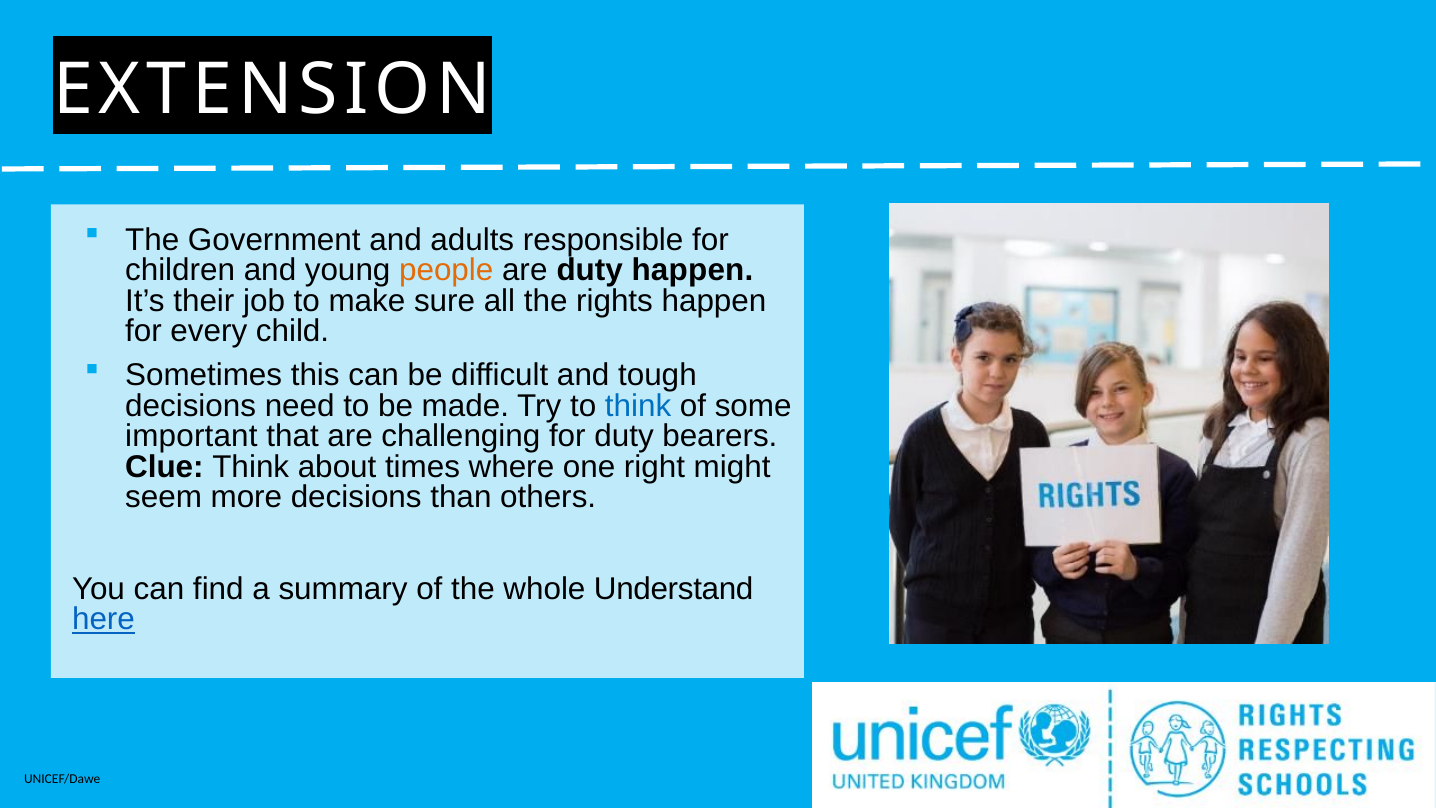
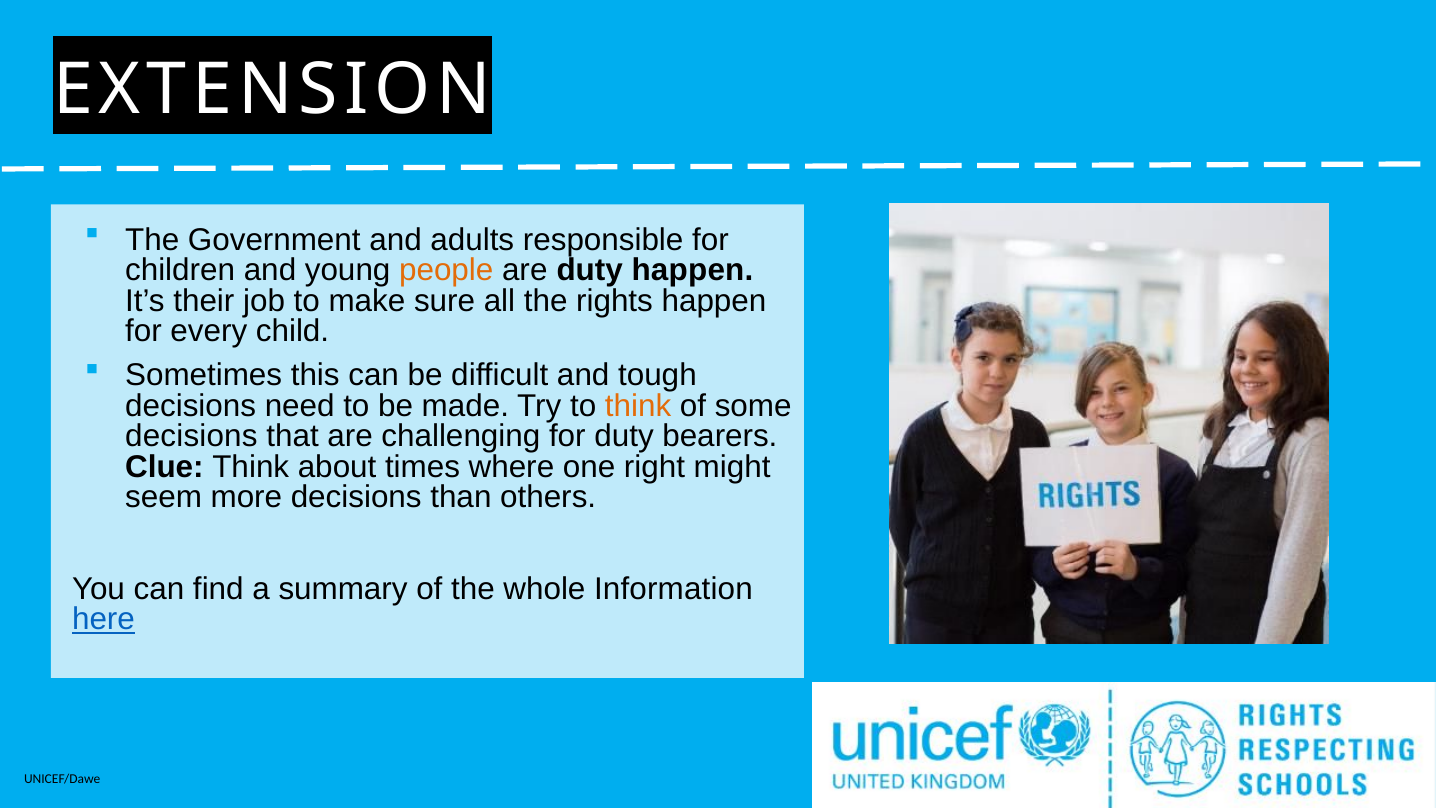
think at (638, 406) colour: blue -> orange
important at (191, 436): important -> decisions
Understand: Understand -> Information
